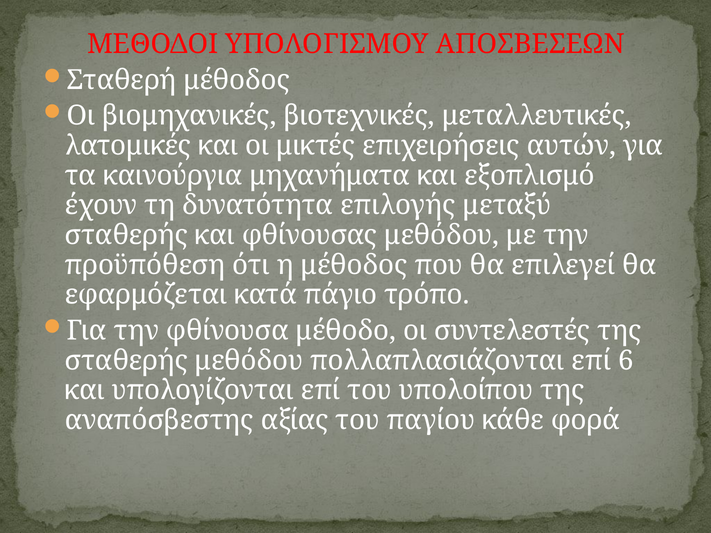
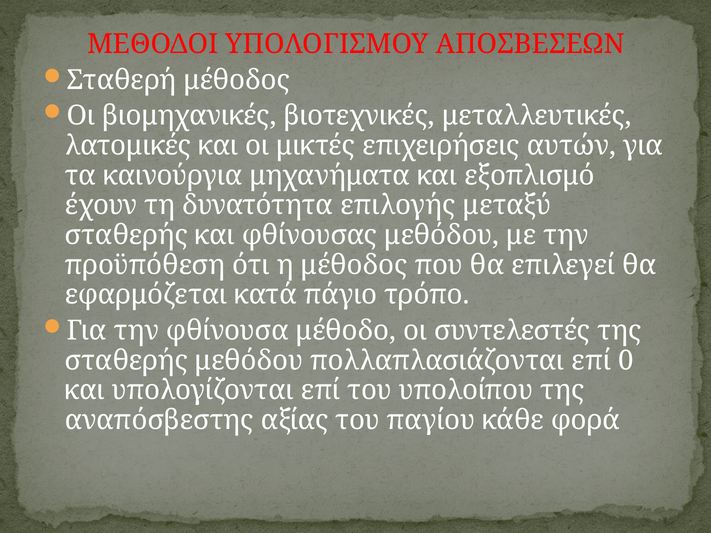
6: 6 -> 0
